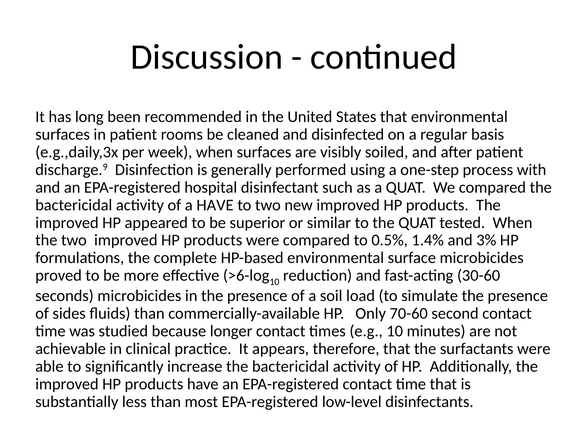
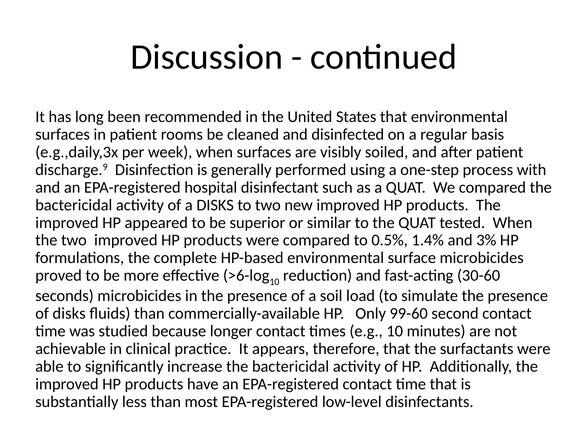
a HAVE: HAVE -> DISKS
of sides: sides -> disks
70-60: 70-60 -> 99-60
